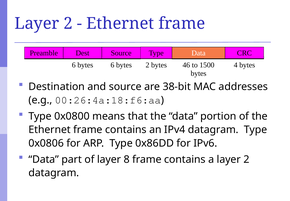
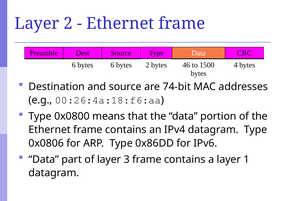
38-bit: 38-bit -> 74-bit
8: 8 -> 3
a layer 2: 2 -> 1
